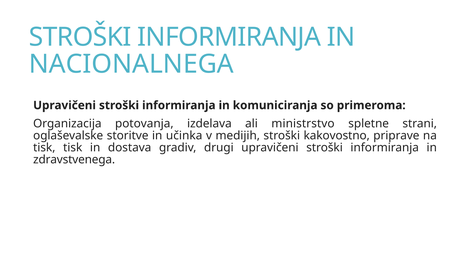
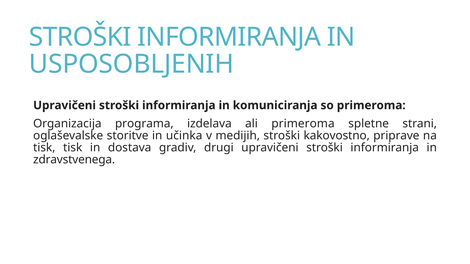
NACIONALNEGA: NACIONALNEGA -> USPOSOBLJENIH
potovanja: potovanja -> programa
ali ministrstvo: ministrstvo -> primeroma
